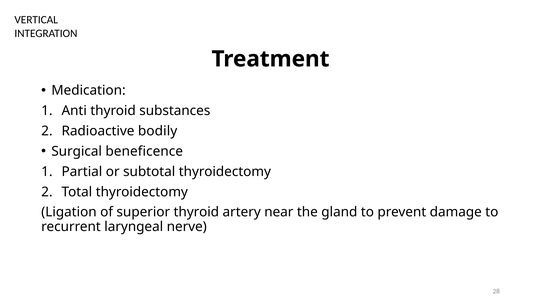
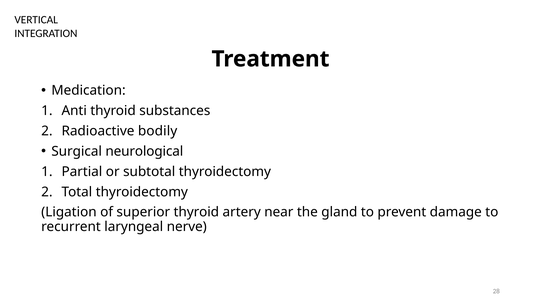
beneficence: beneficence -> neurological
